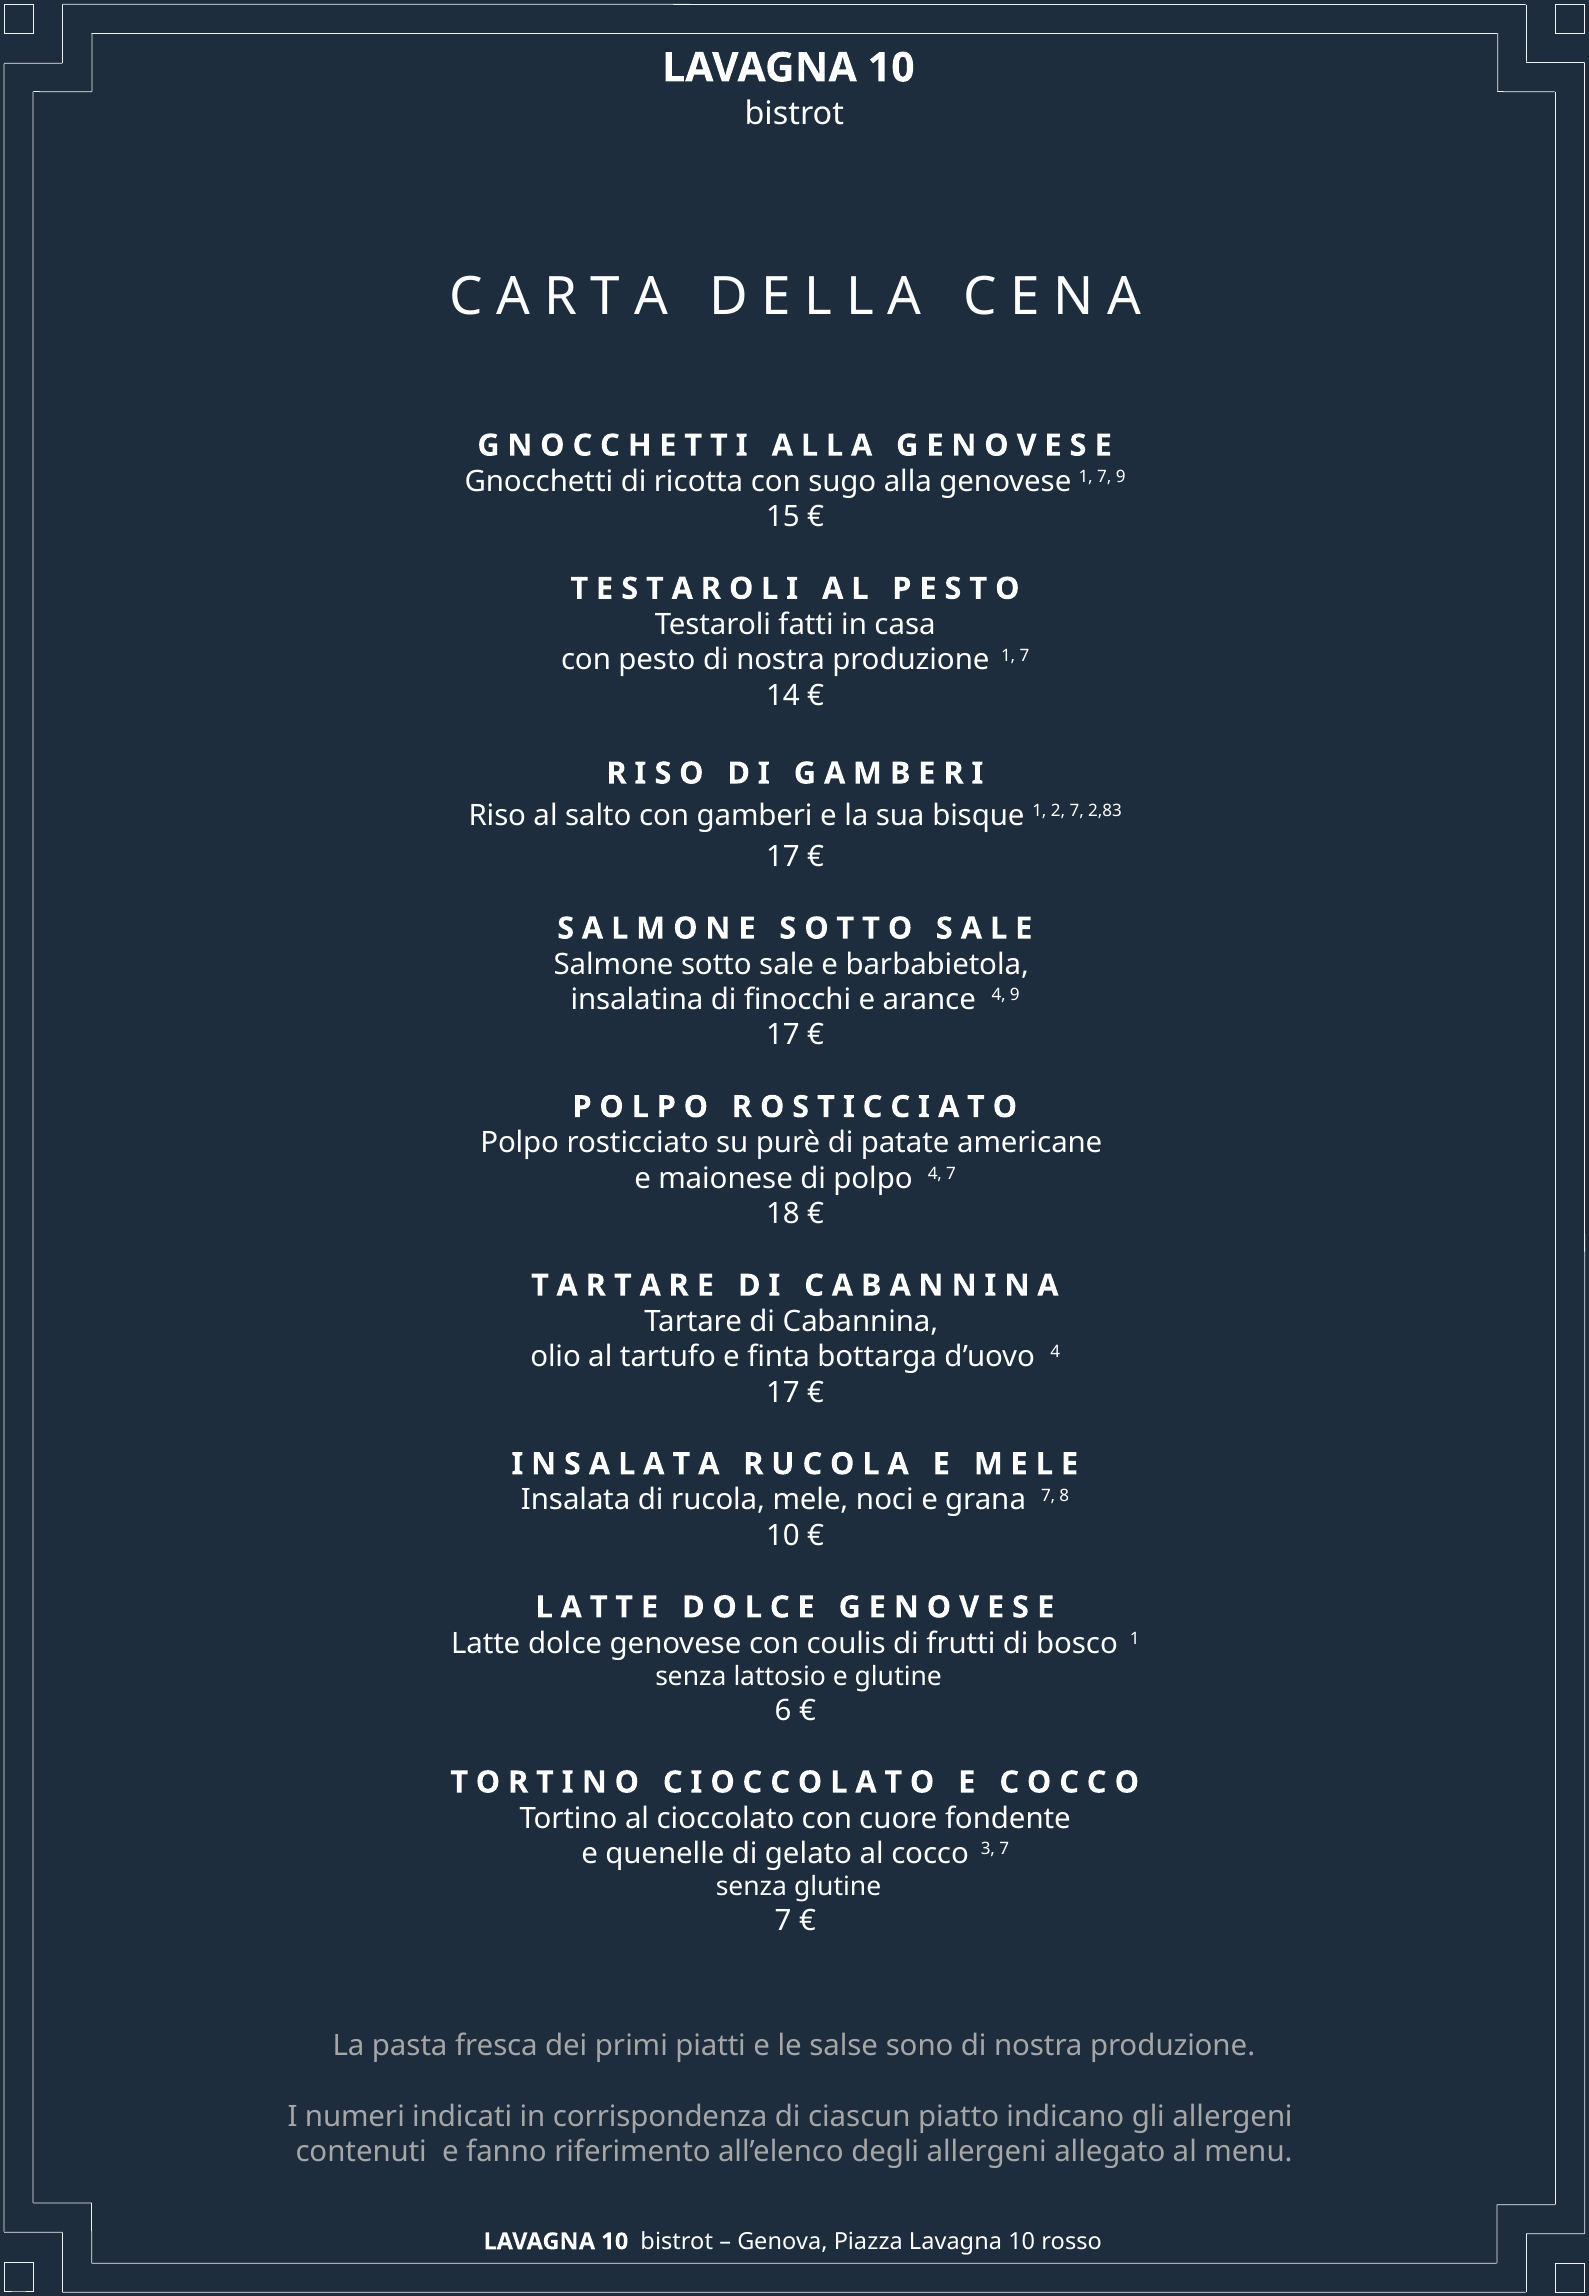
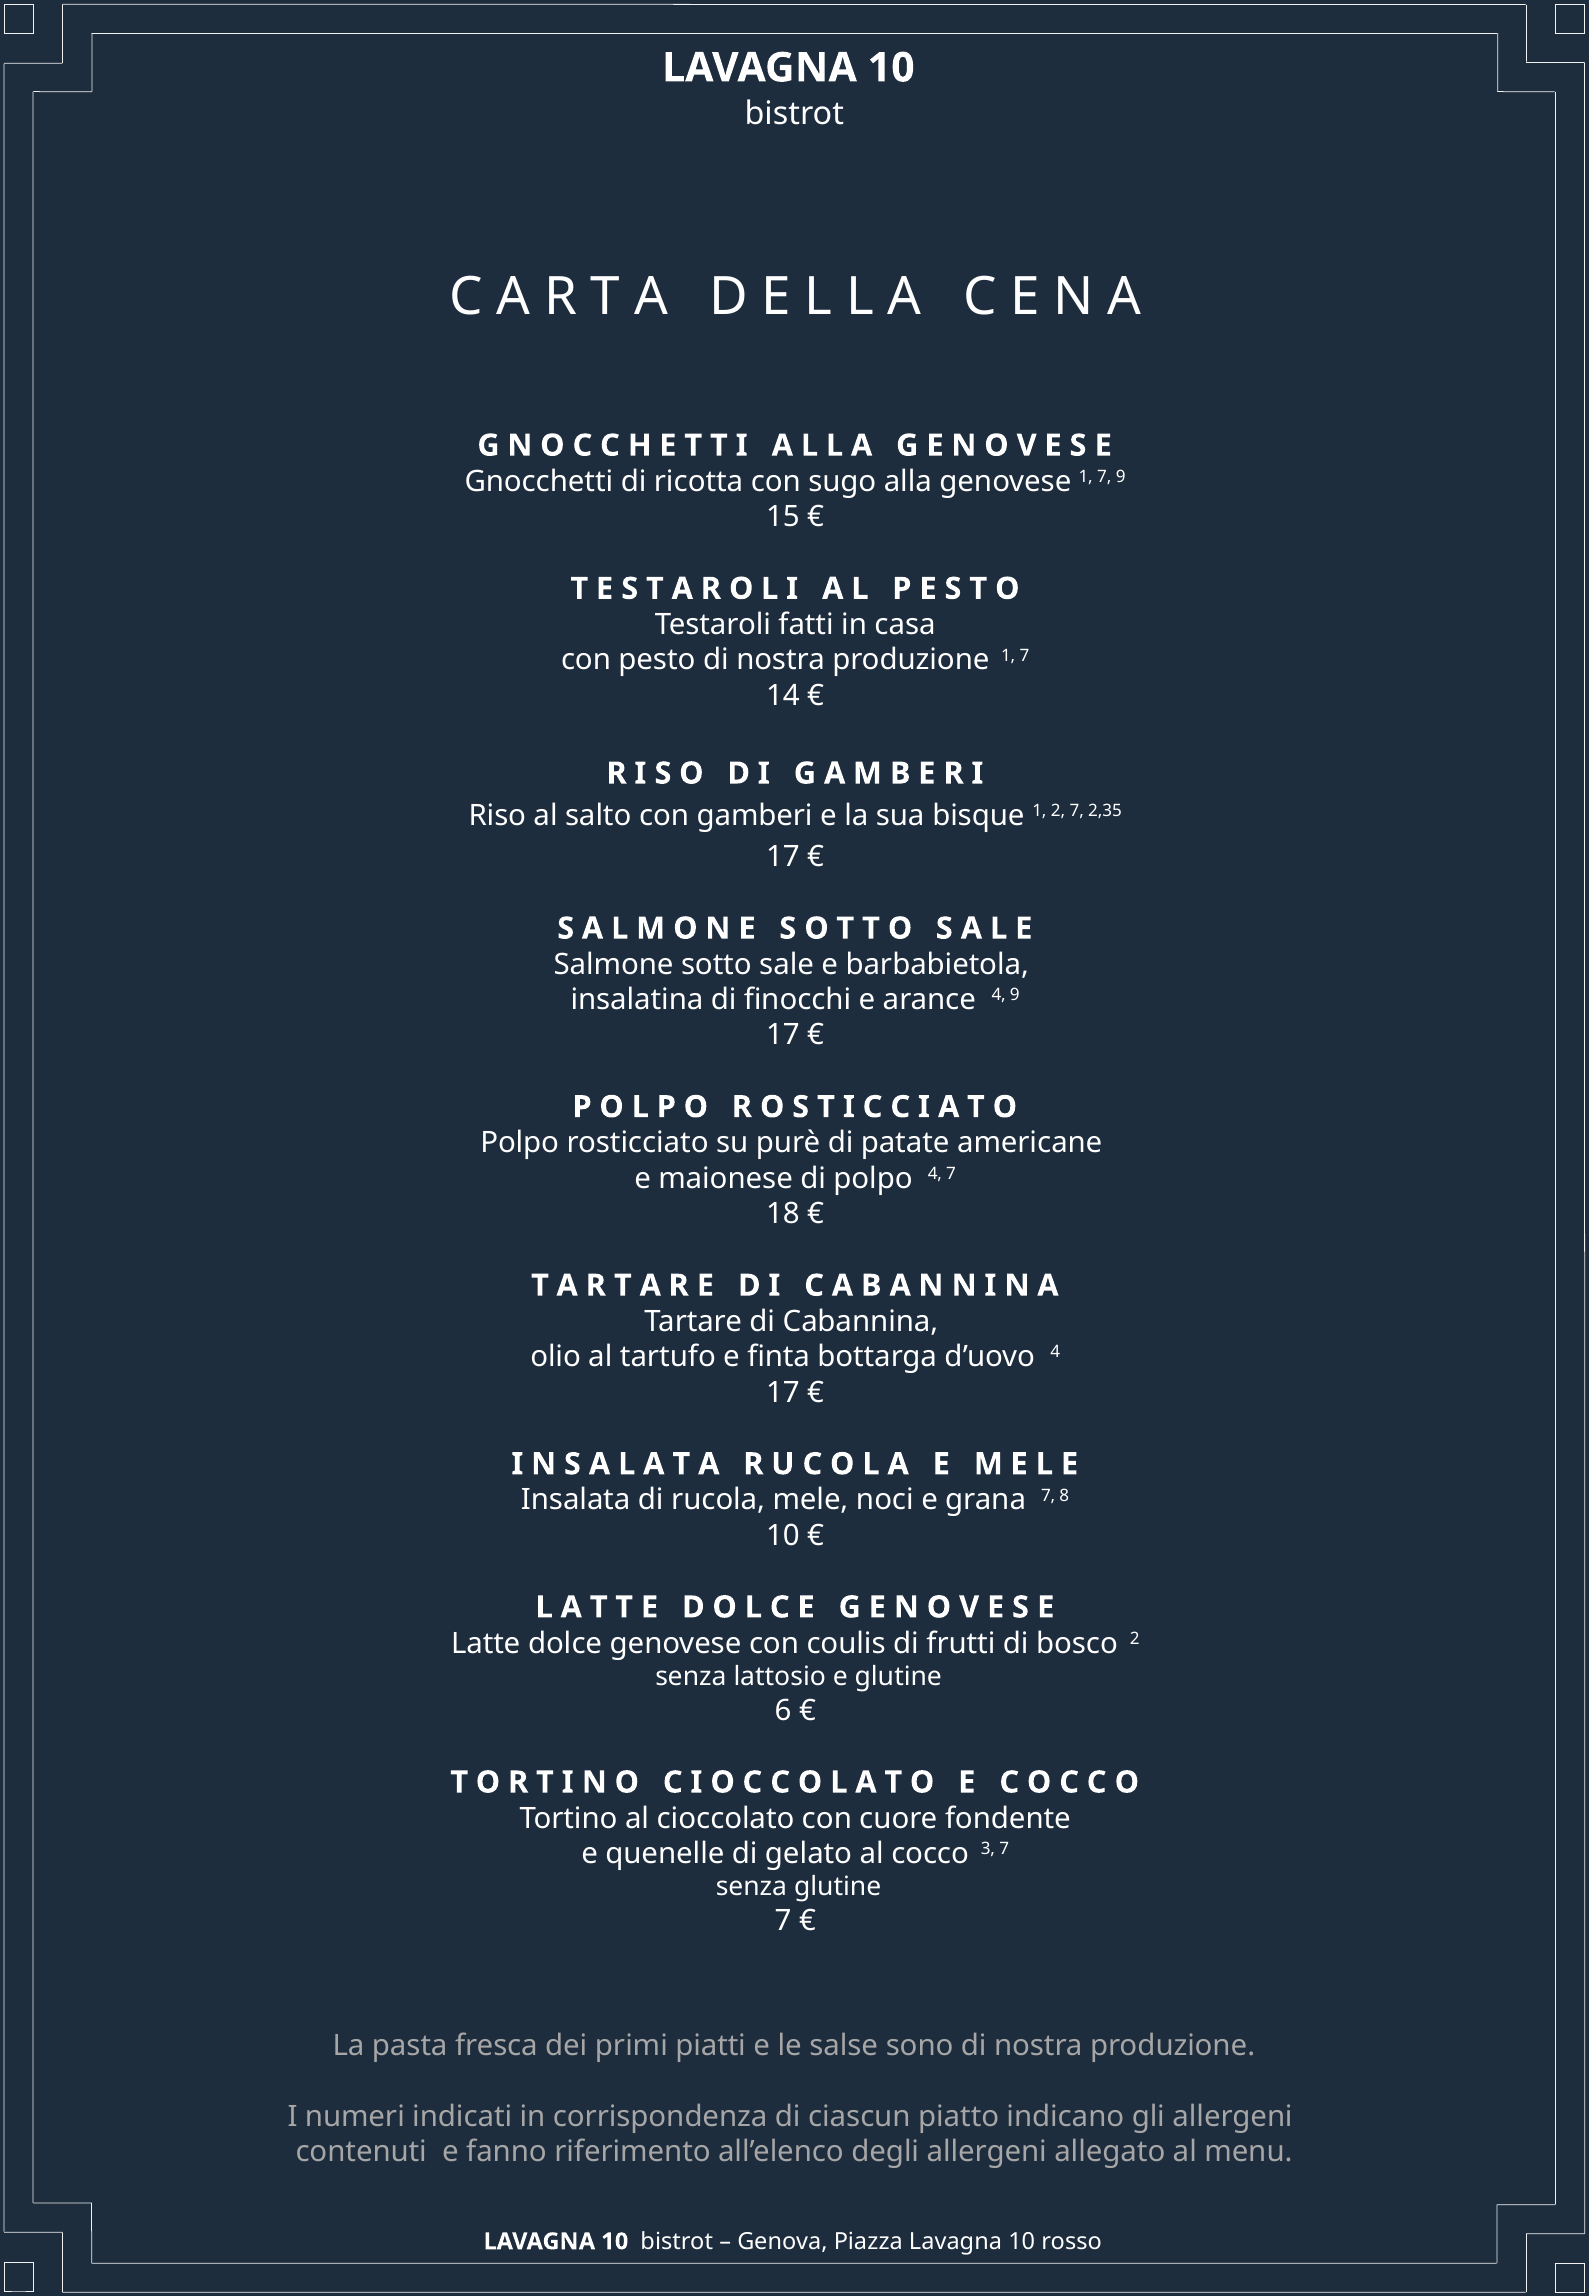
2,83: 2,83 -> 2,35
bosco 1: 1 -> 2
